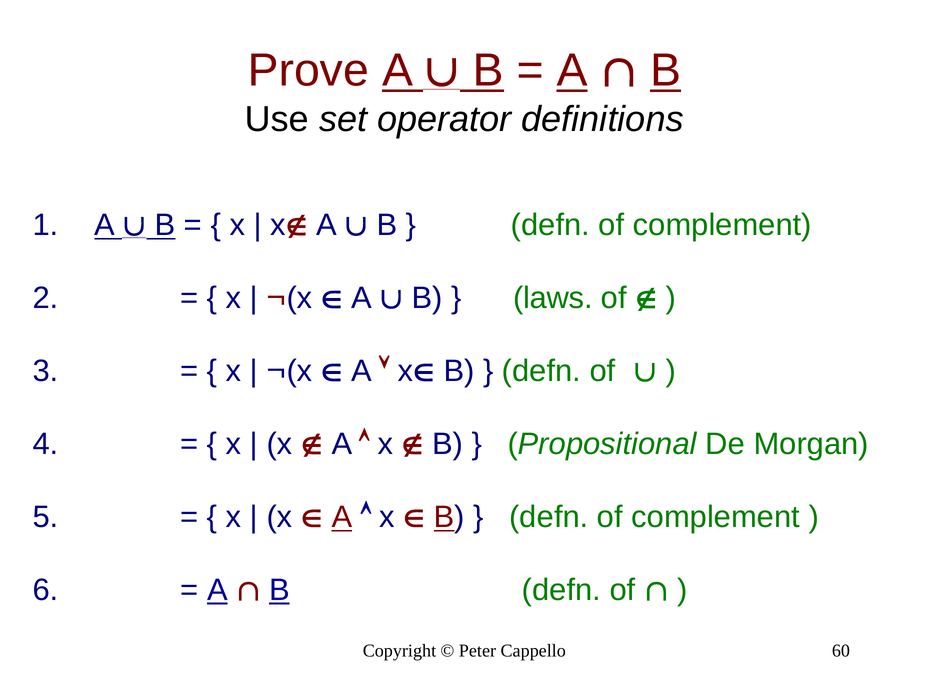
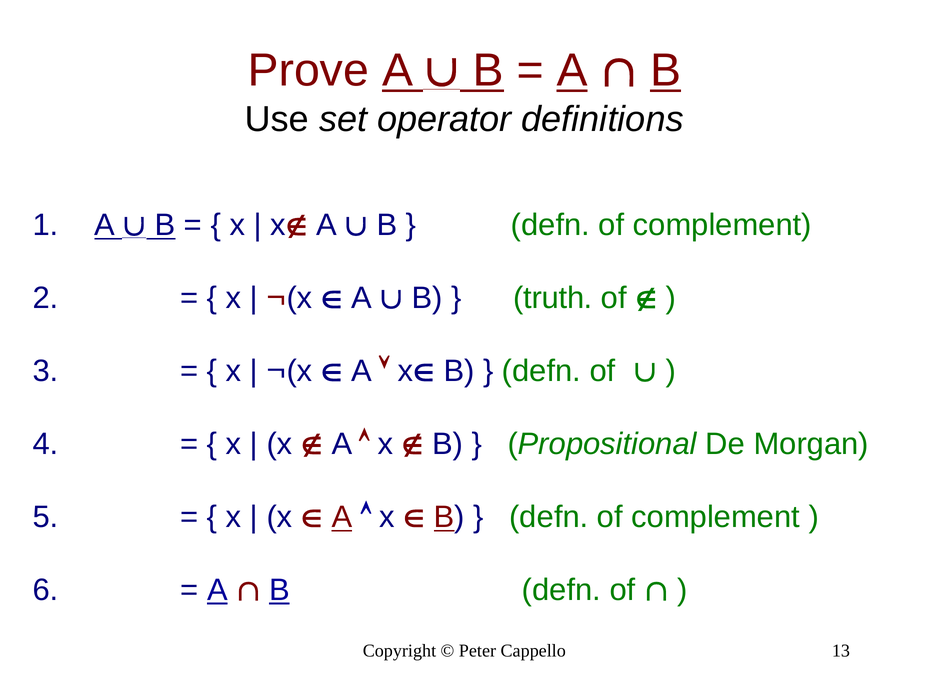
laws: laws -> truth
60: 60 -> 13
